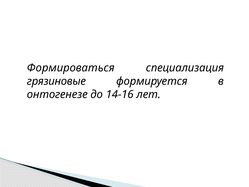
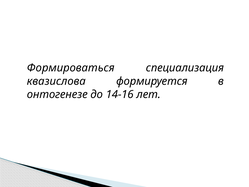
грязиновые: грязиновые -> квазислова
